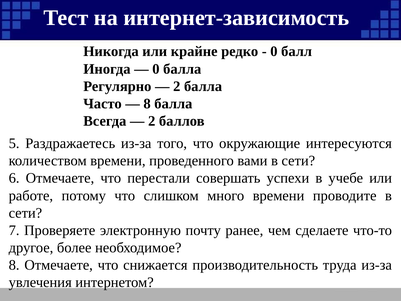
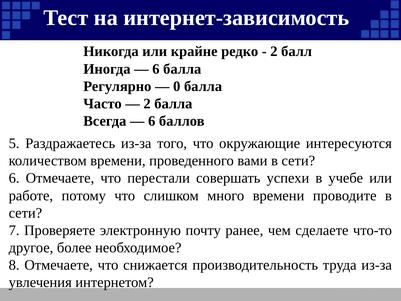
0 at (274, 52): 0 -> 2
0 at (156, 69): 0 -> 6
2 at (177, 86): 2 -> 0
8 at (147, 104): 8 -> 2
2 at (152, 121): 2 -> 6
